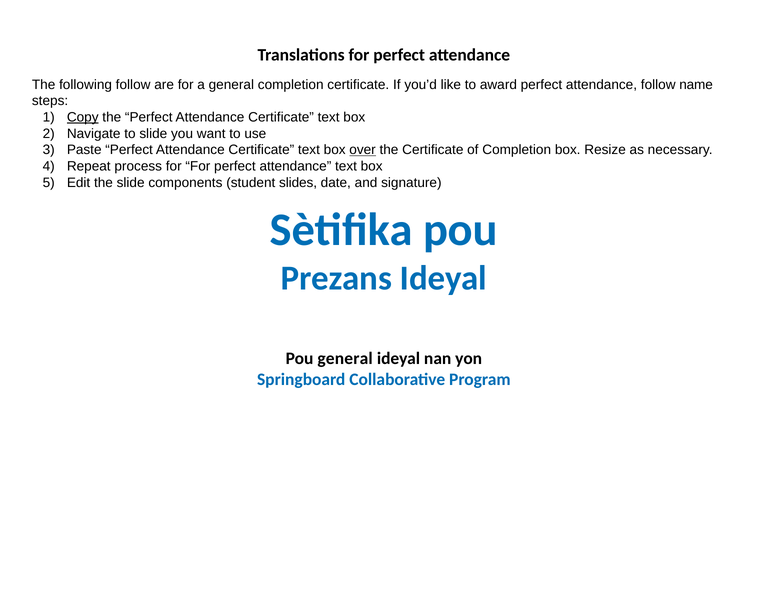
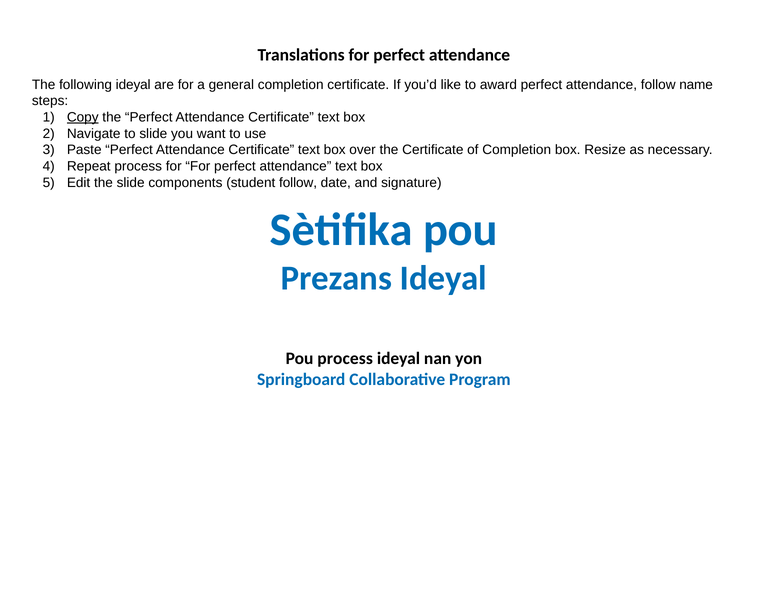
following follow: follow -> ideyal
over underline: present -> none
student slides: slides -> follow
Pou general: general -> process
